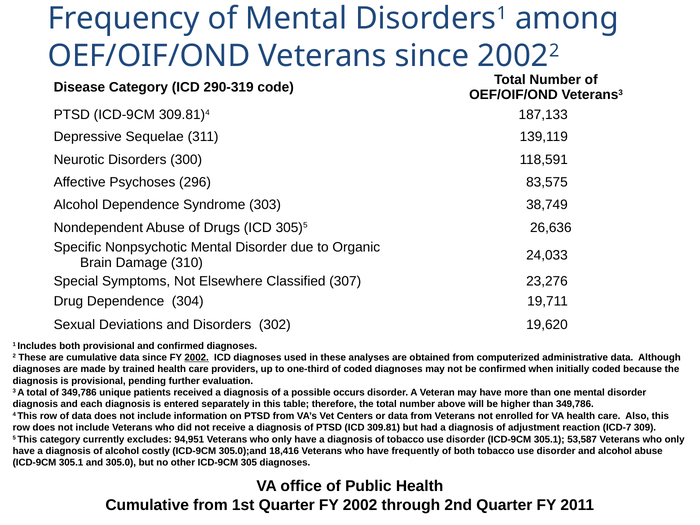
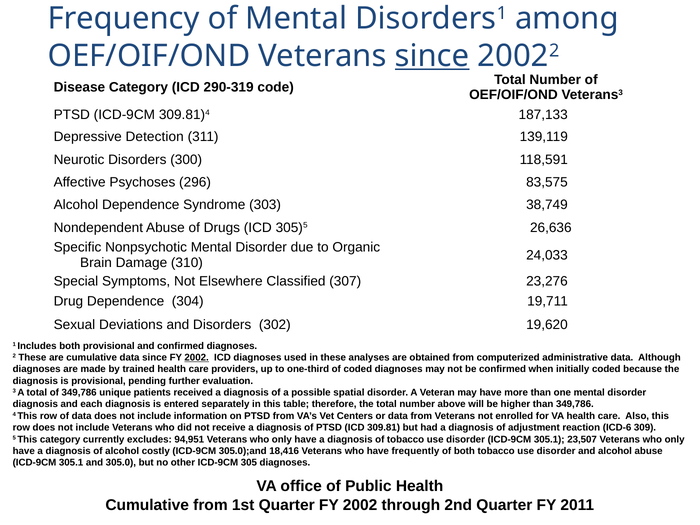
since at (432, 56) underline: none -> present
Sequelae: Sequelae -> Detection
occurs: occurs -> spatial
ICD-7: ICD-7 -> ICD-6
53,587: 53,587 -> 23,507
